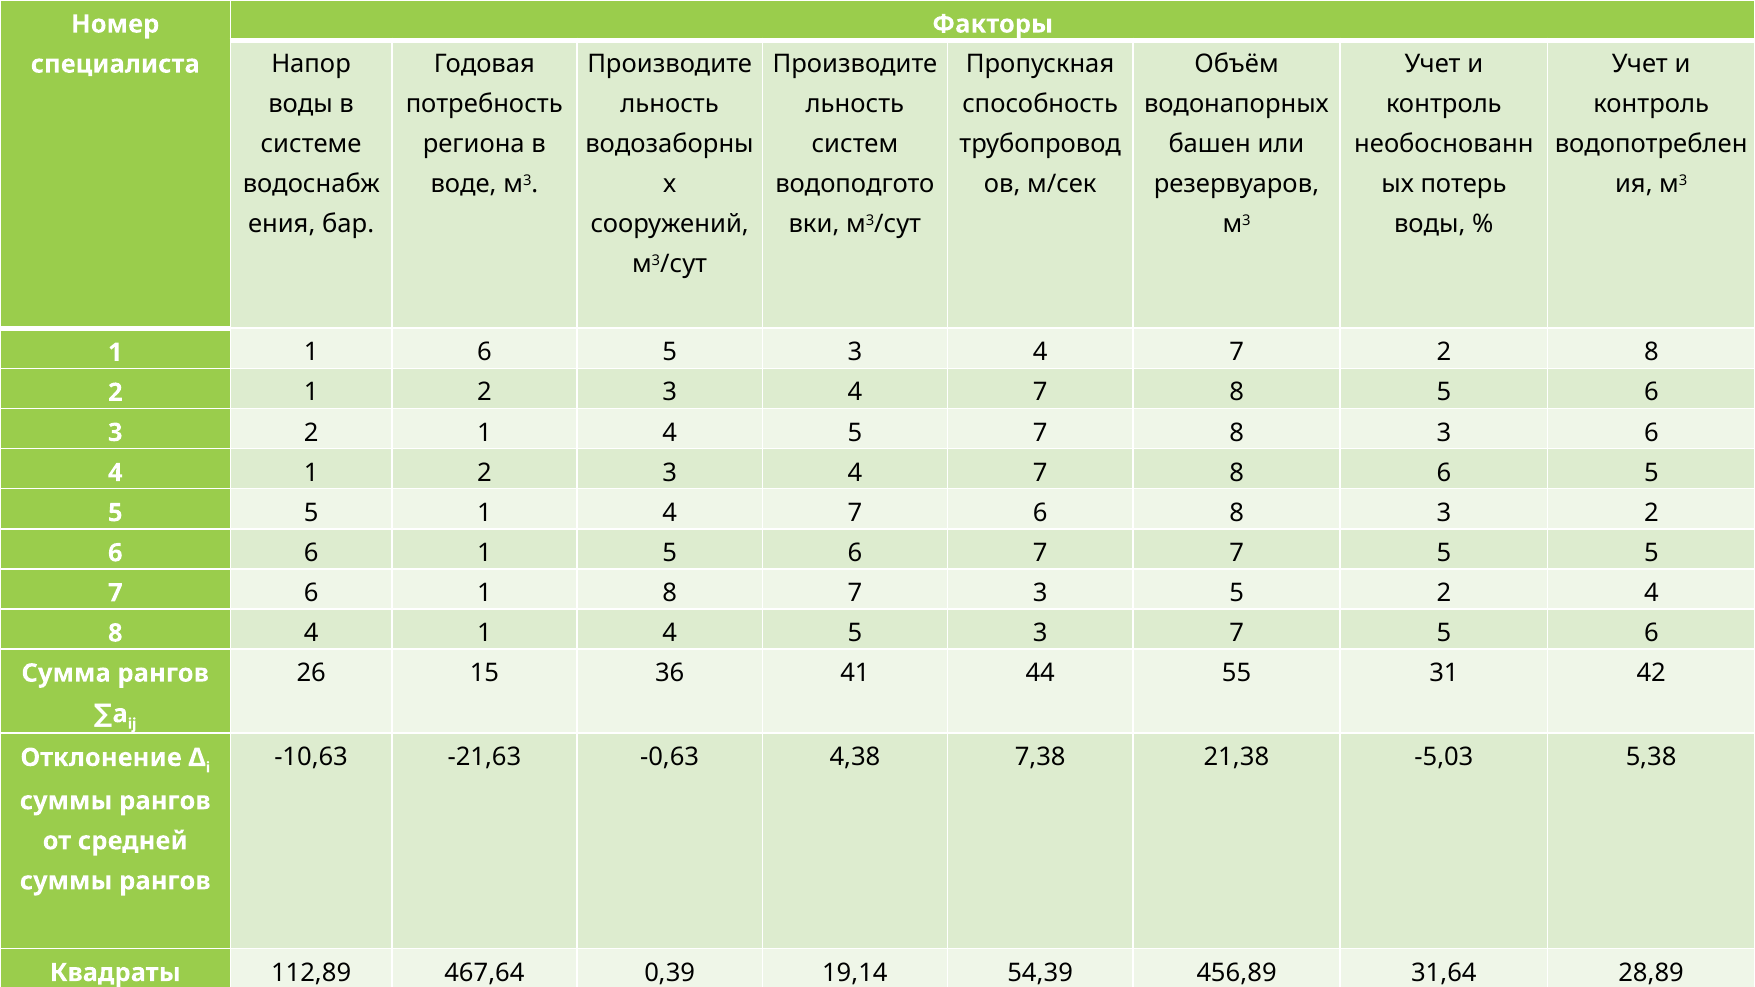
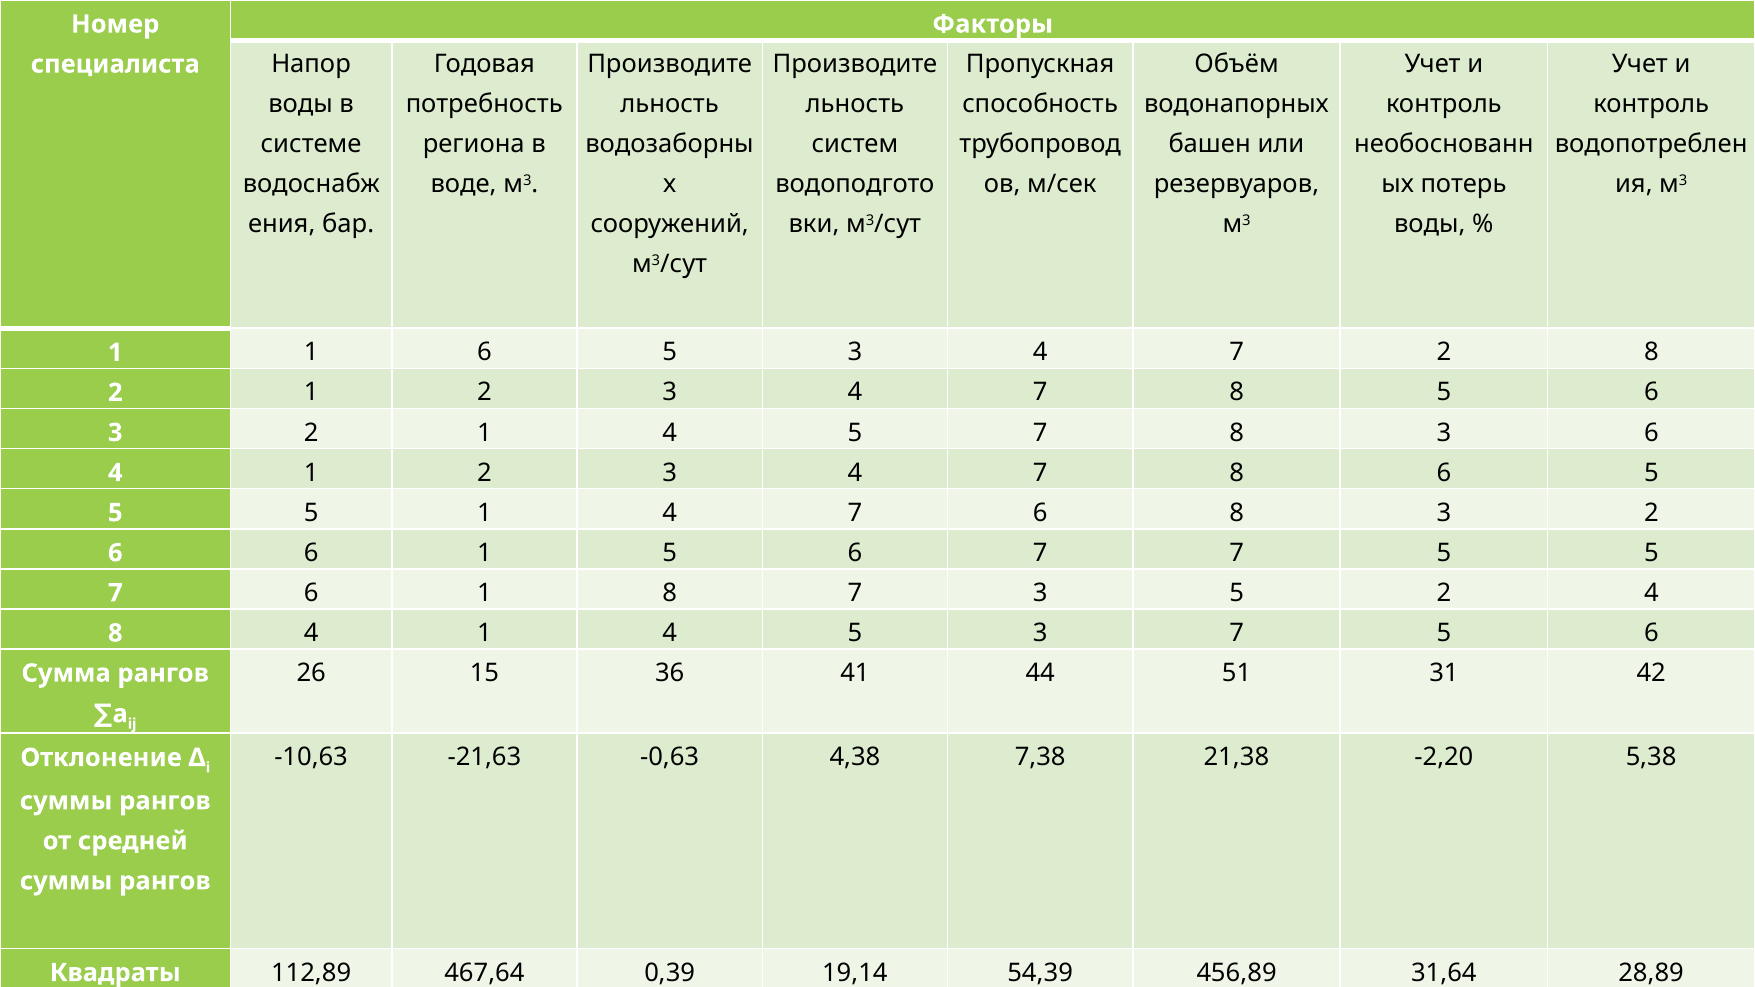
55: 55 -> 51
-5,03: -5,03 -> -2,20
